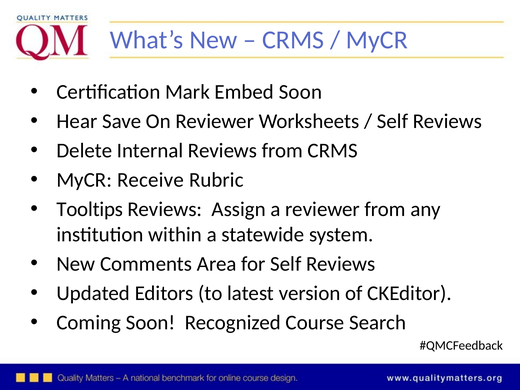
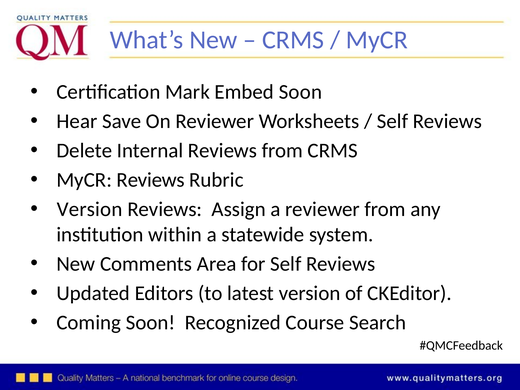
MyCR Receive: Receive -> Reviews
Tooltips at (90, 209): Tooltips -> Version
